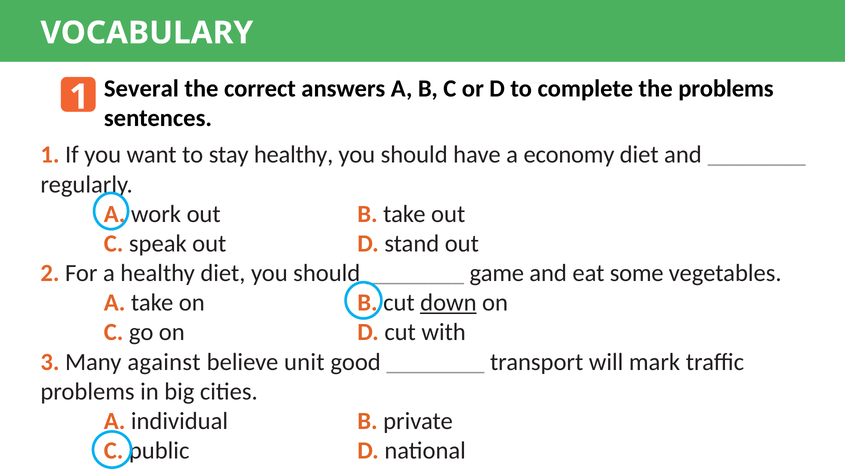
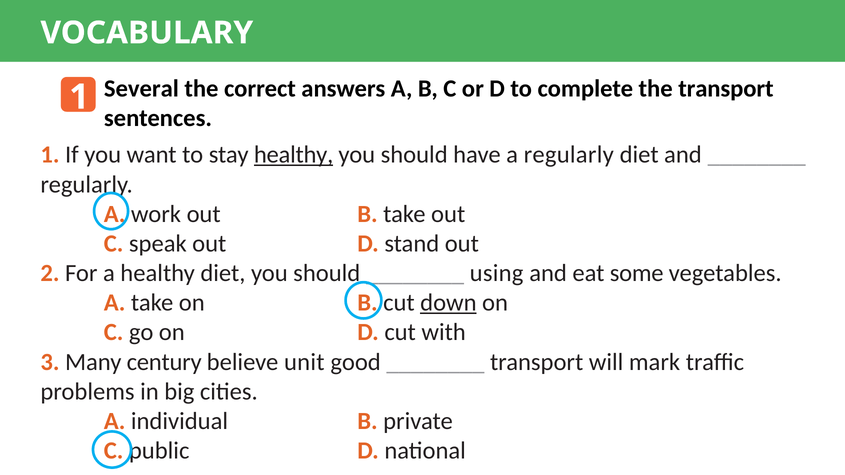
the problems: problems -> transport
healthy at (294, 155) underline: none -> present
a economy: economy -> regularly
game: game -> using
against: against -> century
